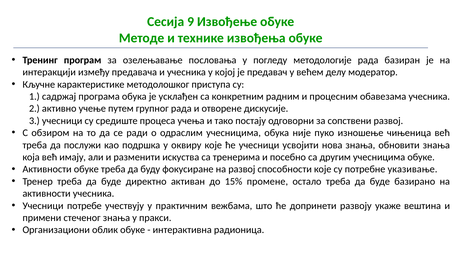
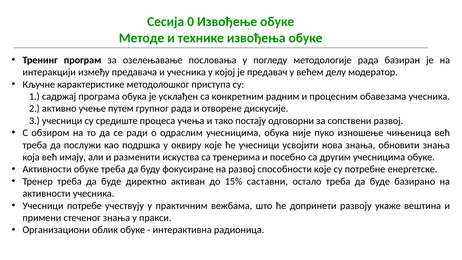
9: 9 -> 0
указивање: указивање -> енергетске
промене: промене -> саставни
